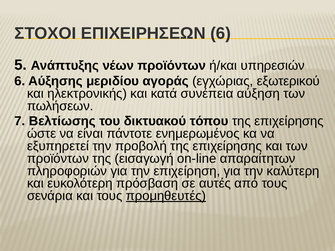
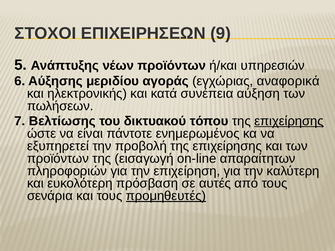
ΕΠΙΧΕΙΡΗΣΕΩΝ 6: 6 -> 9
εξωτερικού: εξωτερικού -> αναφορικά
επιχείρησης at (289, 121) underline: none -> present
